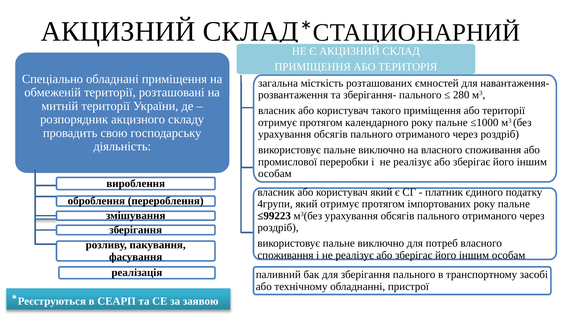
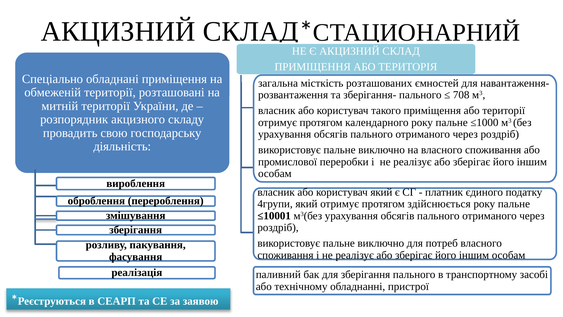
280: 280 -> 708
імпортованих: імпортованих -> здійснюється
≤99223: ≤99223 -> ≤10001
